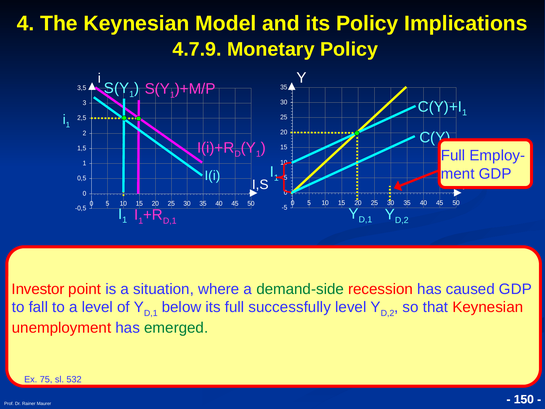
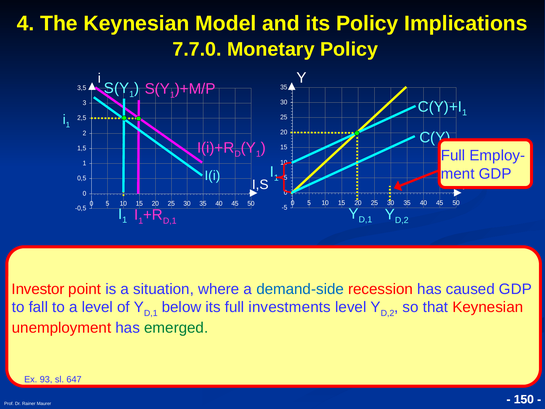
4.7.9: 4.7.9 -> 7.7.0
demand-side colour: green -> blue
successfully: successfully -> investments
75: 75 -> 93
532: 532 -> 647
